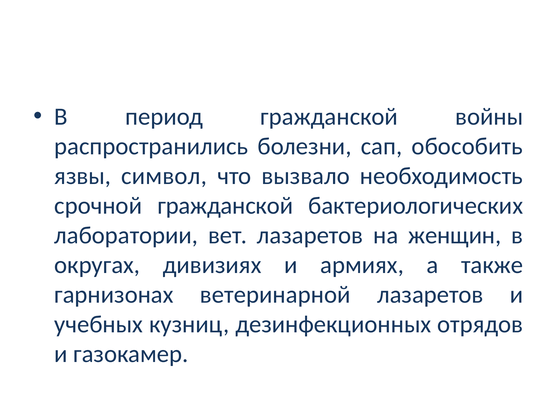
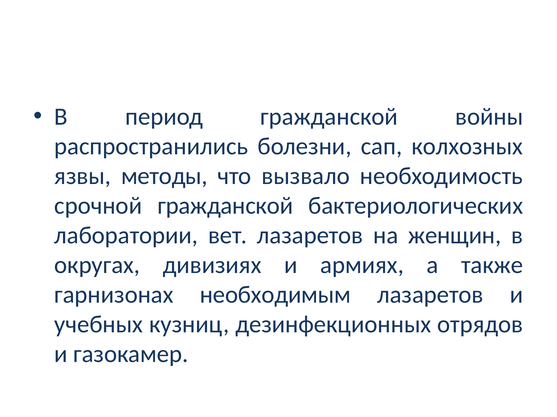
обособить: обособить -> колхозных
символ: символ -> методы
ветеринарной: ветеринарной -> необходимым
